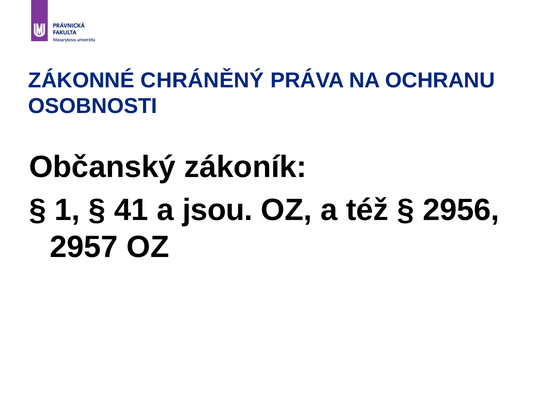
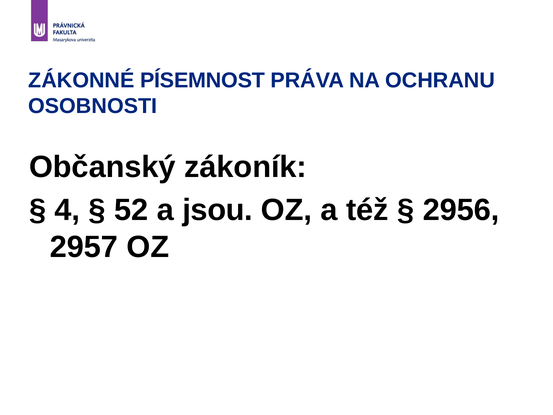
CHRÁNĚNÝ: CHRÁNĚNÝ -> PÍSEMNOST
1: 1 -> 4
41: 41 -> 52
